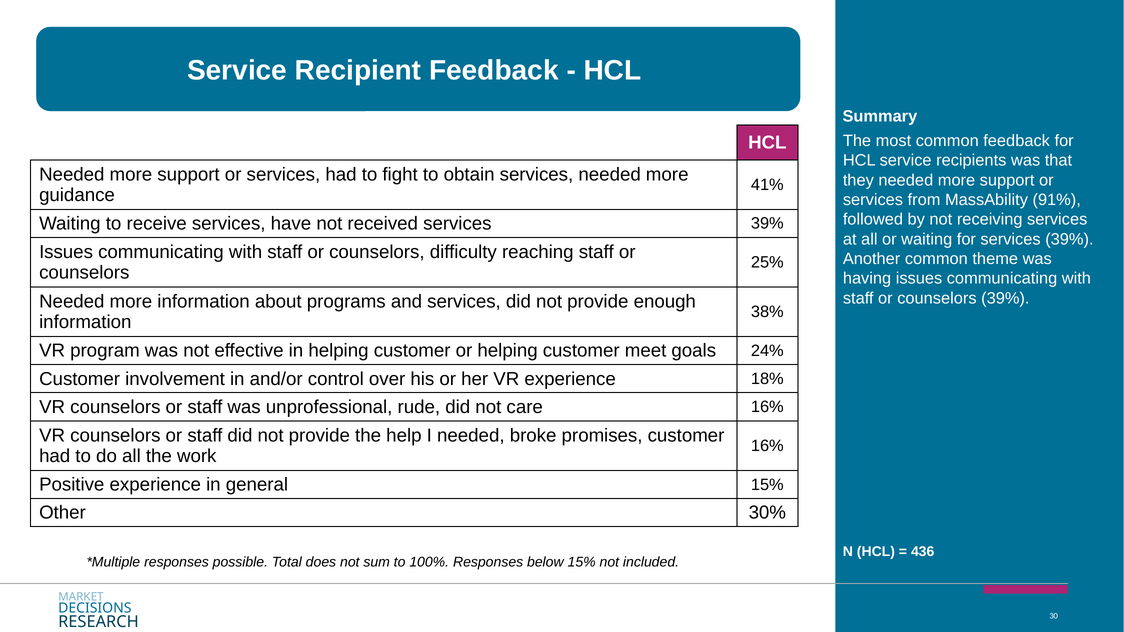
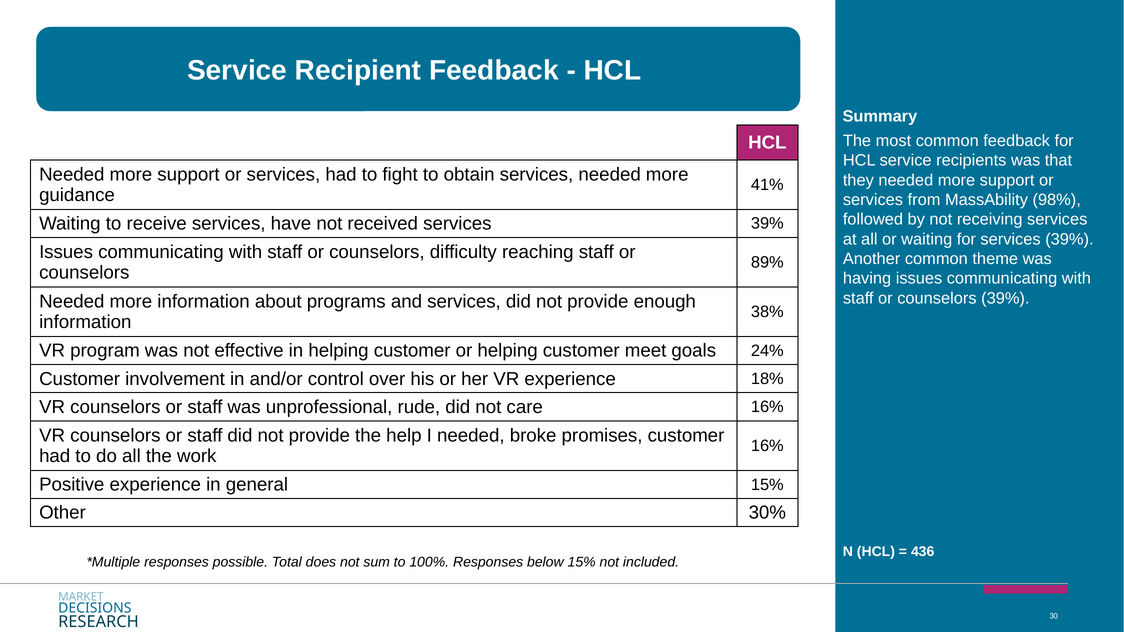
91%: 91% -> 98%
25%: 25% -> 89%
